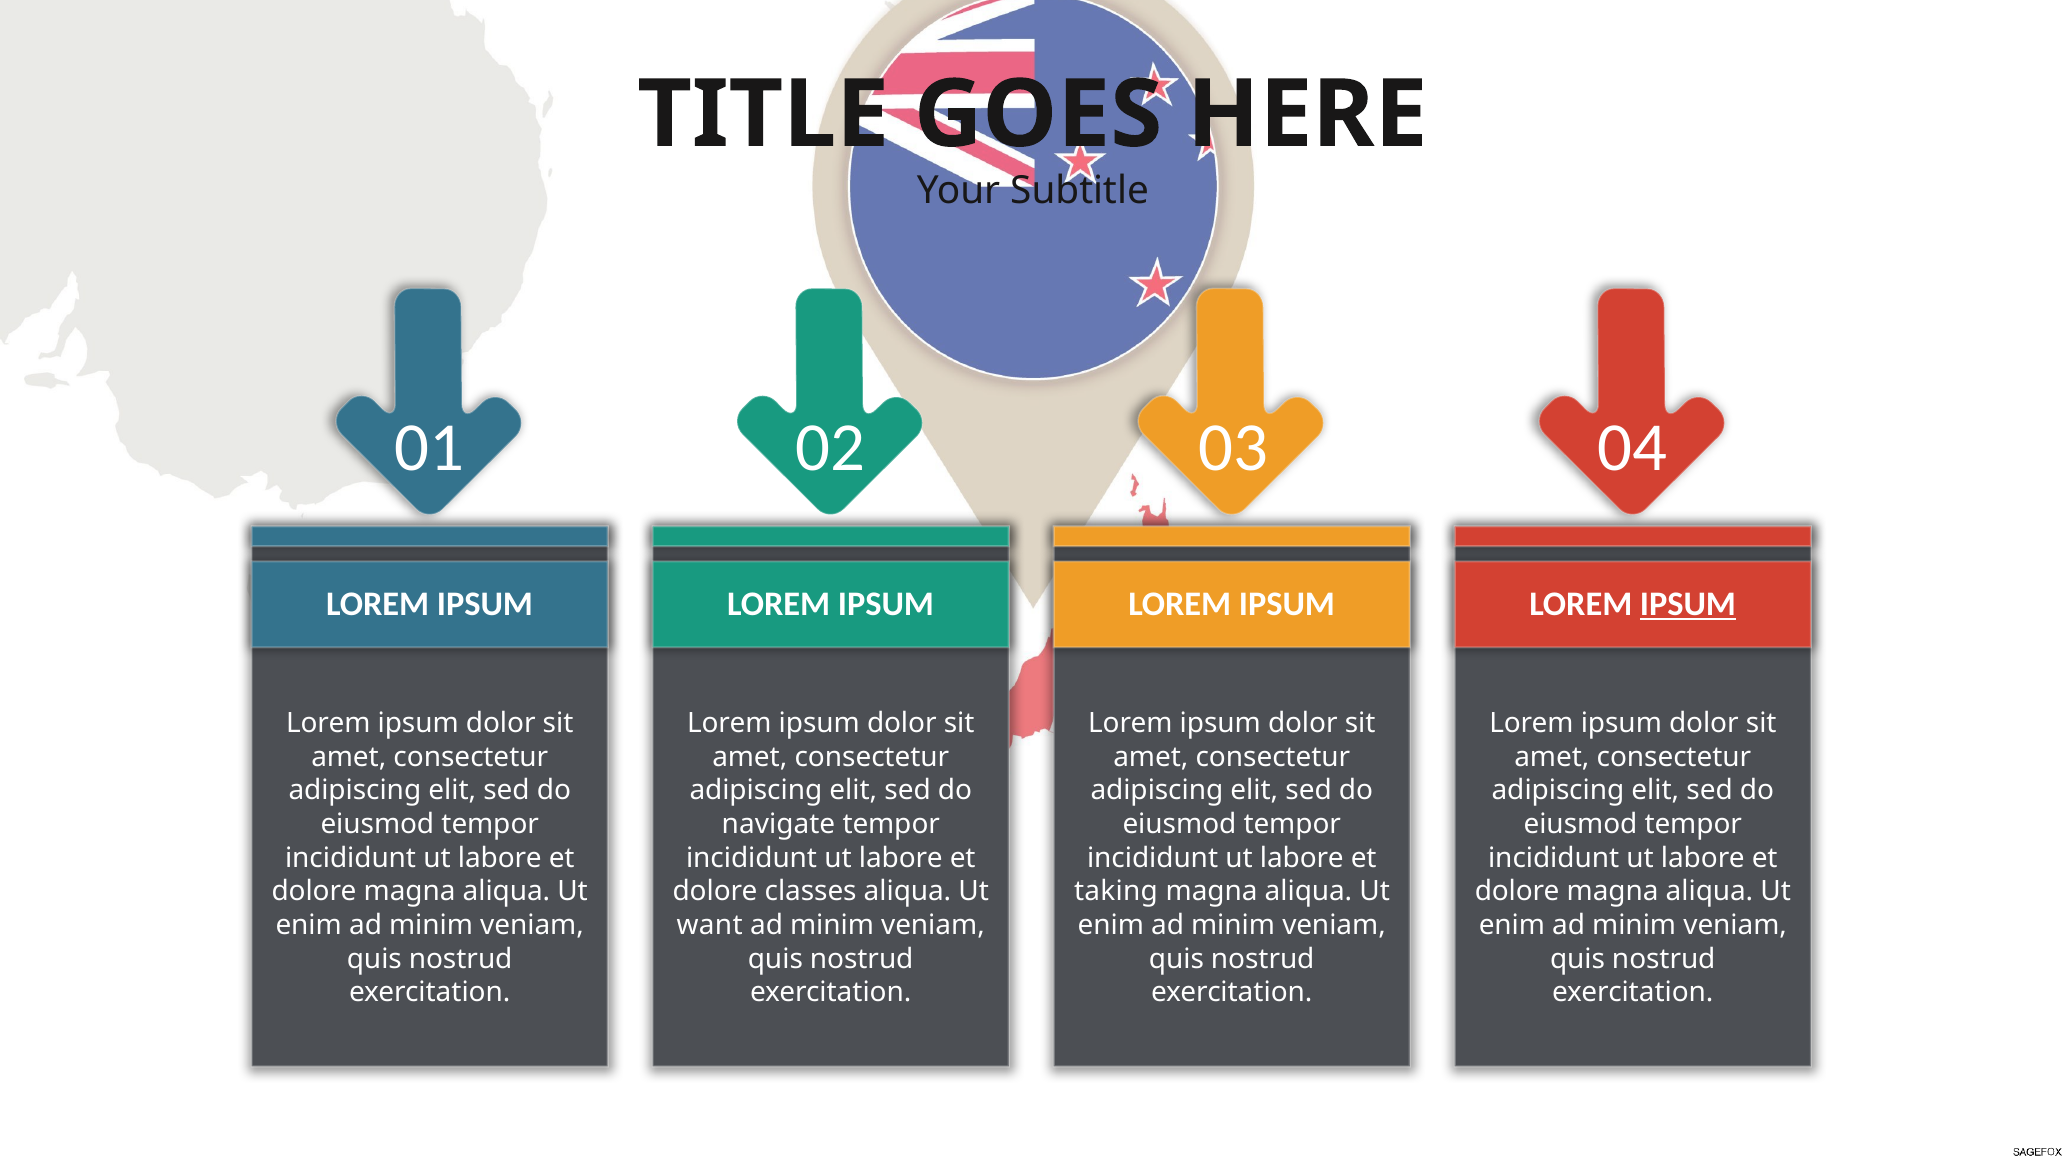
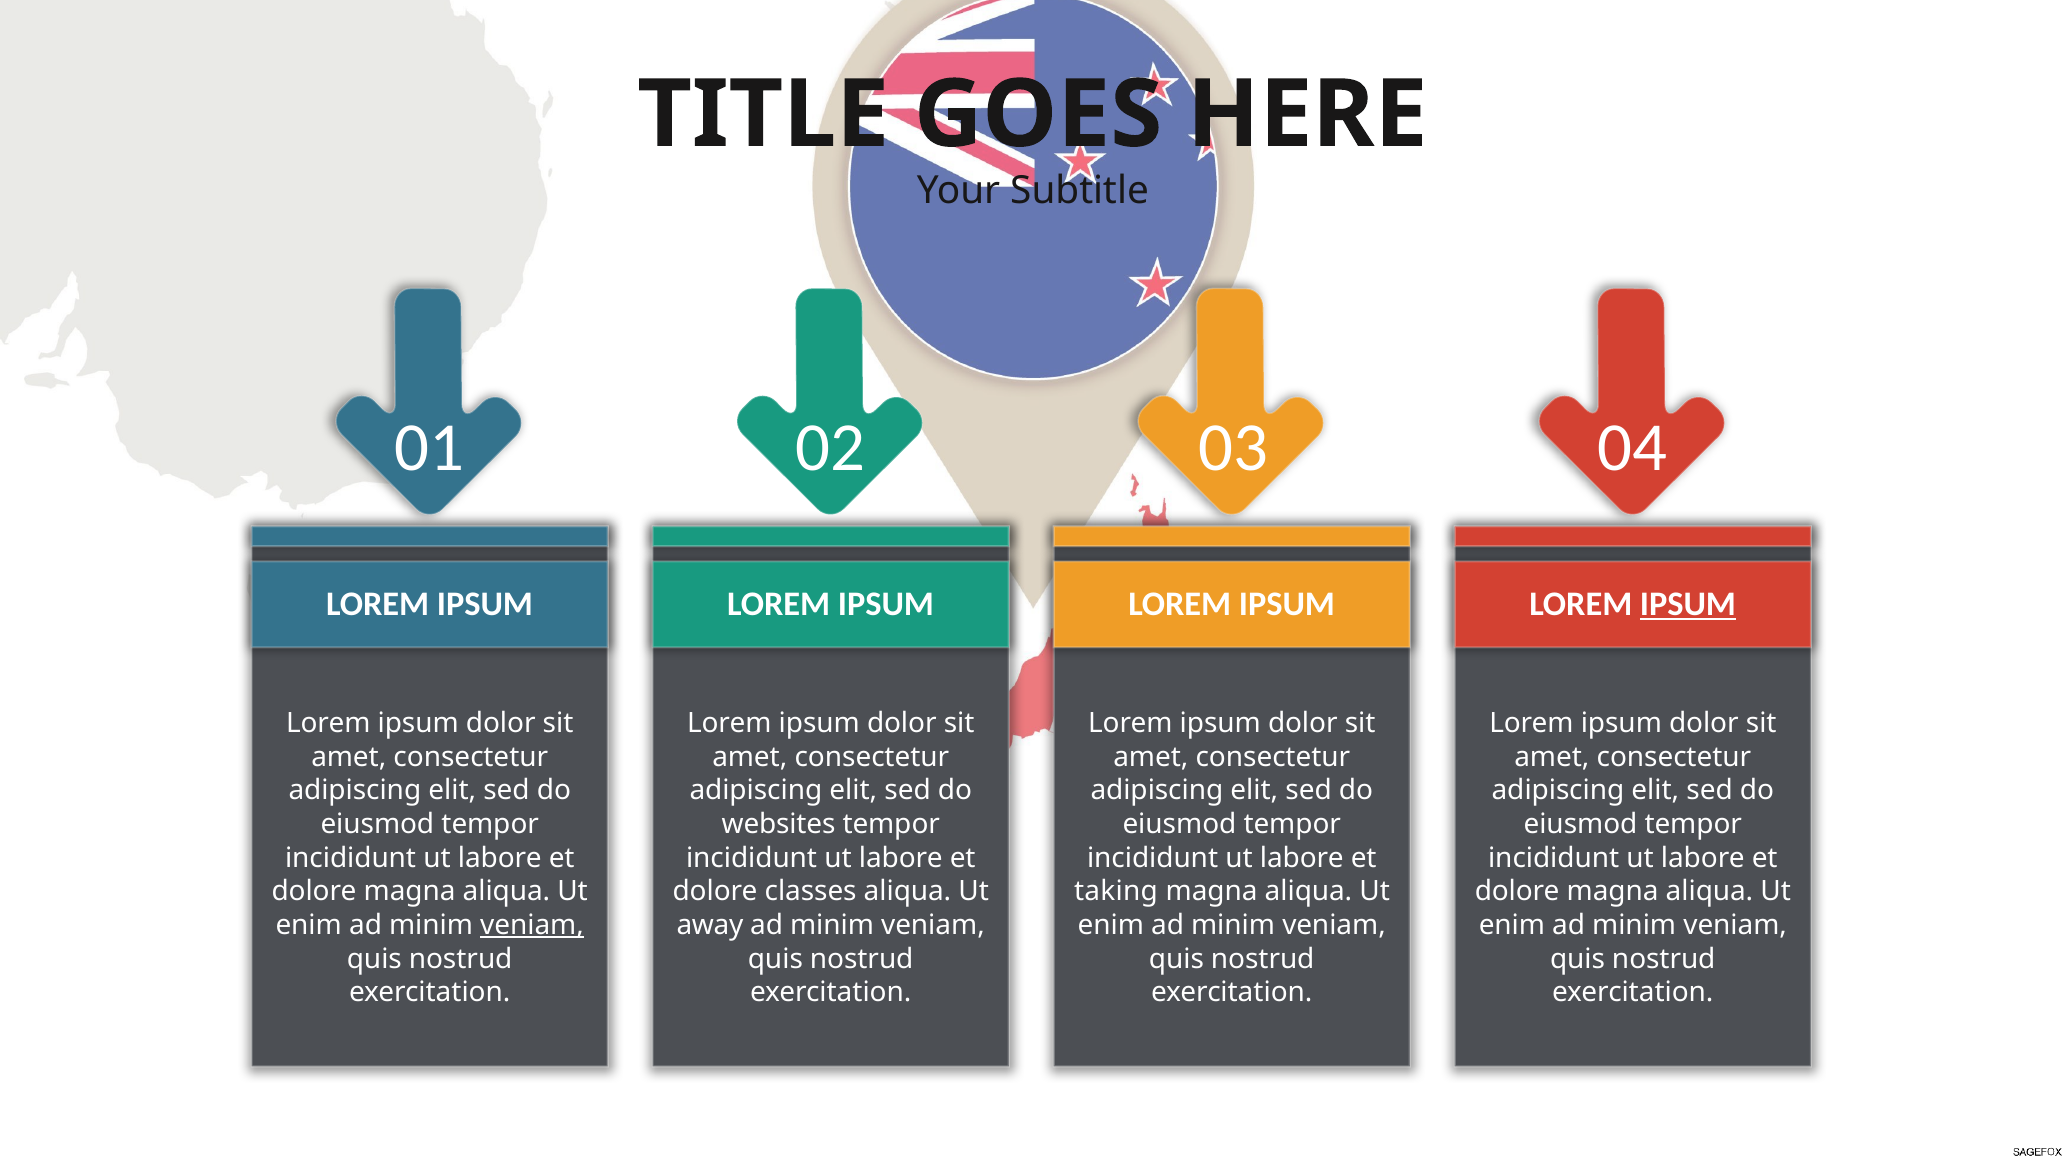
navigate: navigate -> websites
veniam at (532, 925) underline: none -> present
want: want -> away
